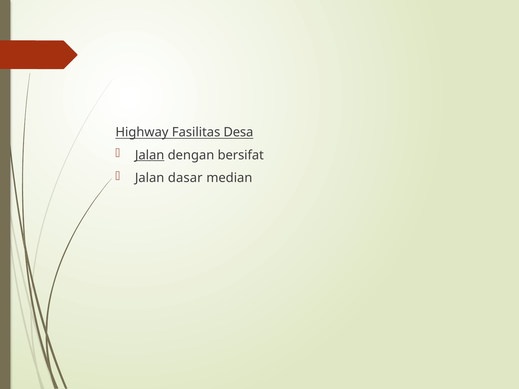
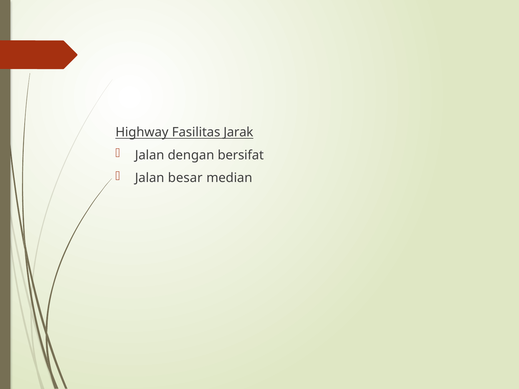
Desa: Desa -> Jarak
Jalan at (150, 155) underline: present -> none
dasar: dasar -> besar
